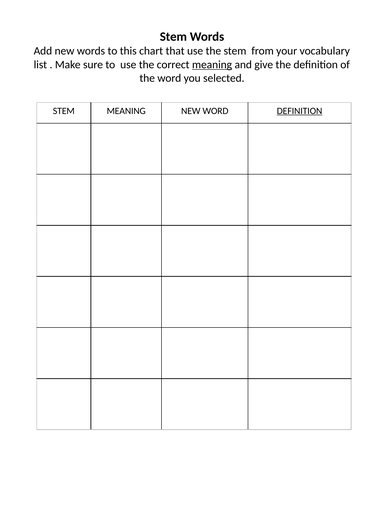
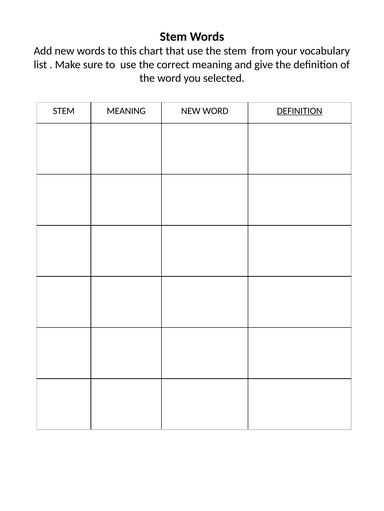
meaning at (212, 65) underline: present -> none
